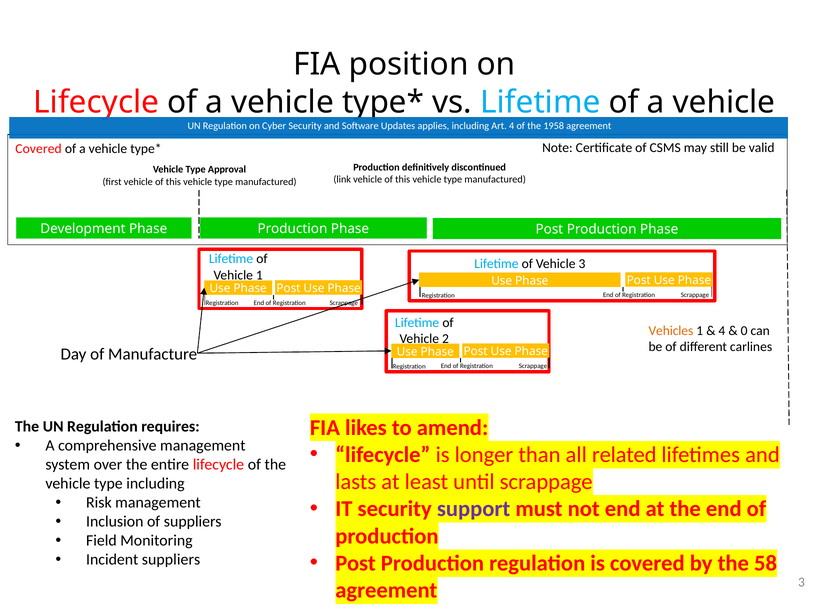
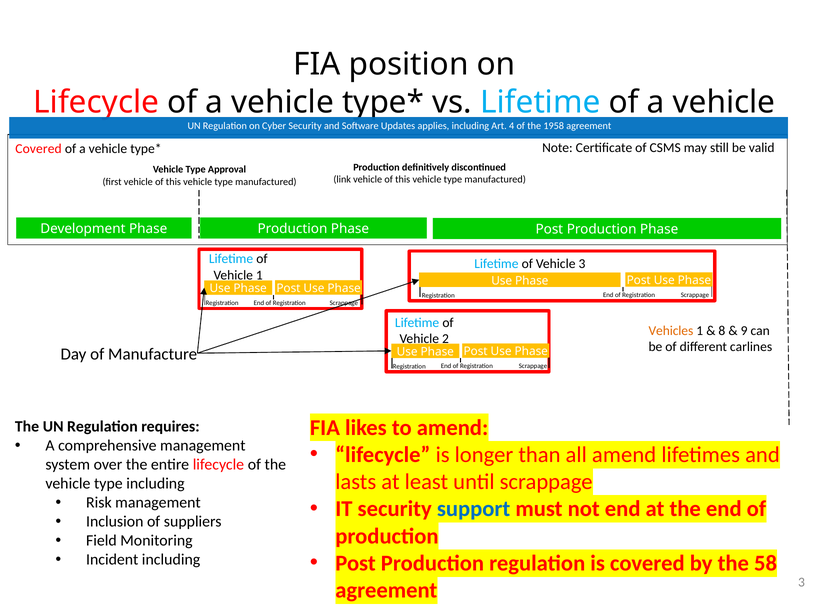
4 at (722, 331): 4 -> 8
0: 0 -> 9
all related: related -> amend
support colour: purple -> blue
Incident suppliers: suppliers -> including
